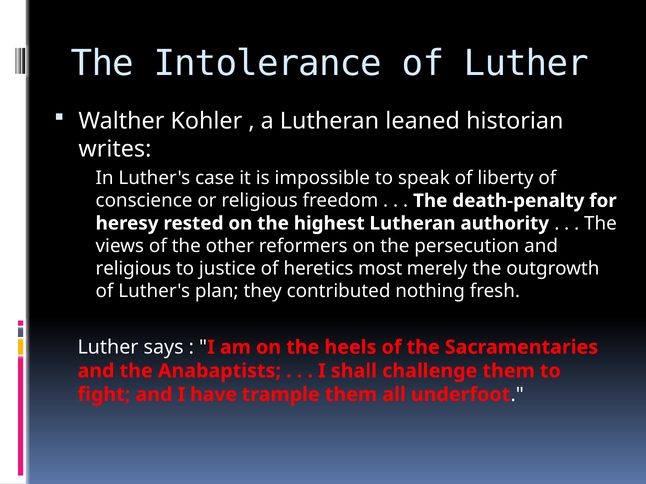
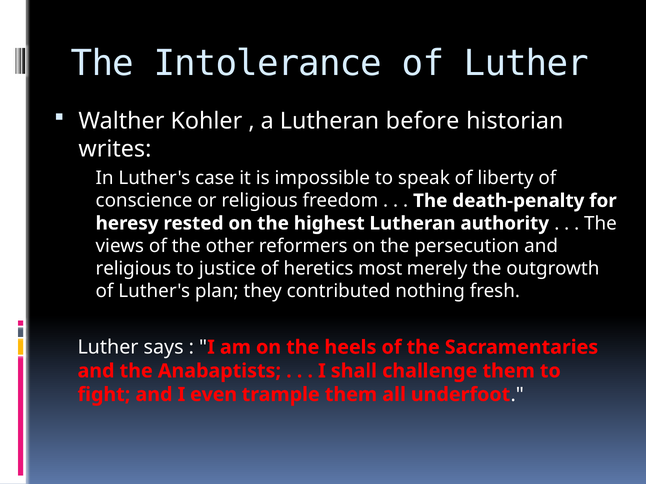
leaned: leaned -> before
have: have -> even
